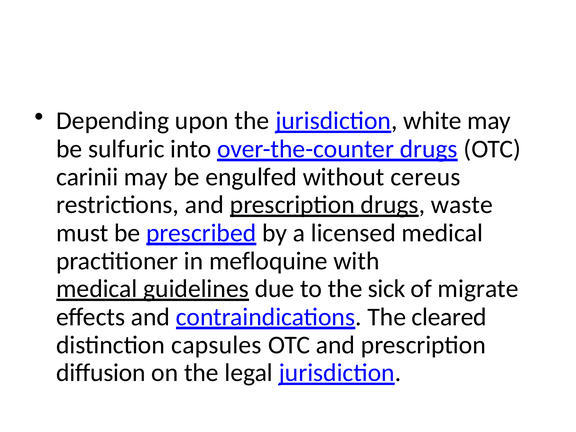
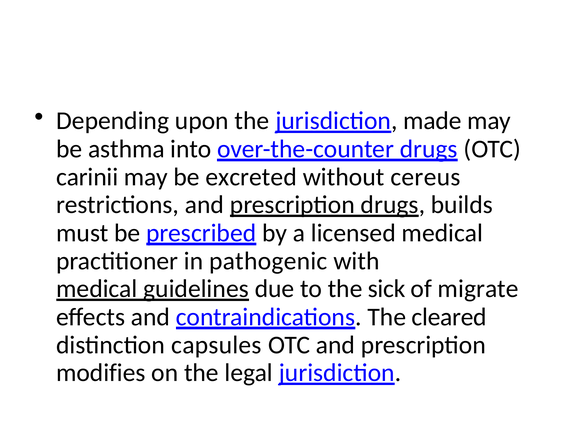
white: white -> made
sulfuric: sulfuric -> asthma
engulfed: engulfed -> excreted
waste: waste -> builds
mefloquine: mefloquine -> pathogenic
diffusion: diffusion -> modifies
